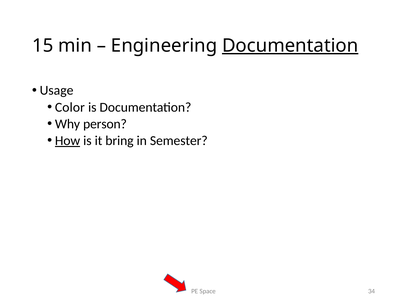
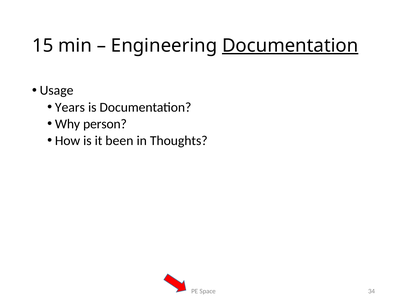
Color: Color -> Years
How underline: present -> none
bring: bring -> been
Semester: Semester -> Thoughts
